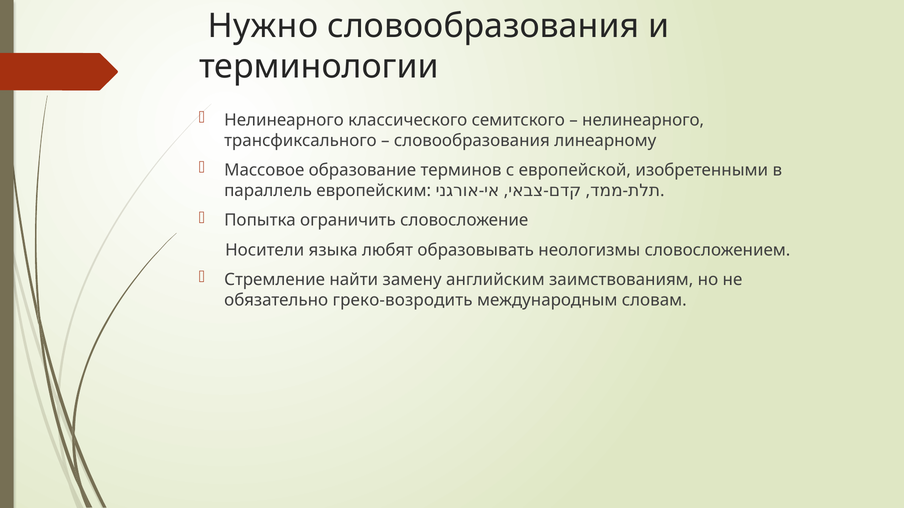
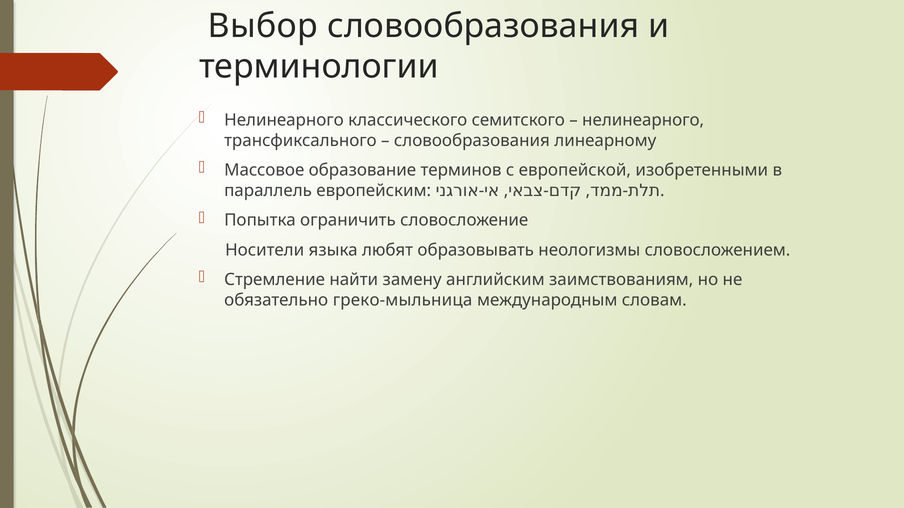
Нужно: Нужно -> Выбор
греко-возродить: греко-возродить -> греко-мыльница
